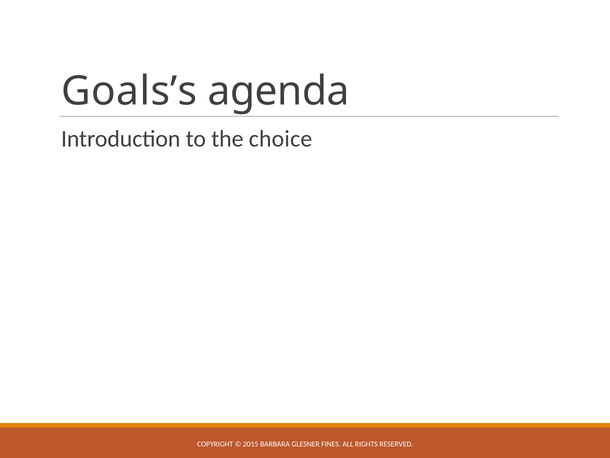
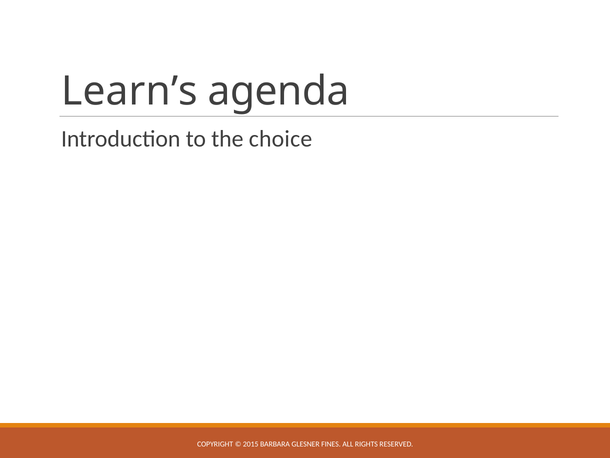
Goals’s: Goals’s -> Learn’s
